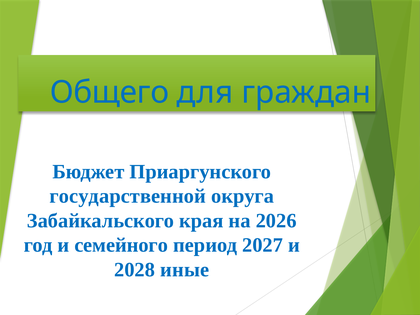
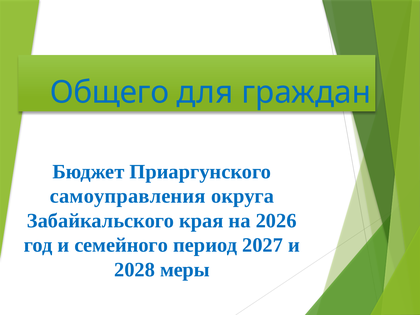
государственной: государственной -> самоуправления
иные: иные -> меры
